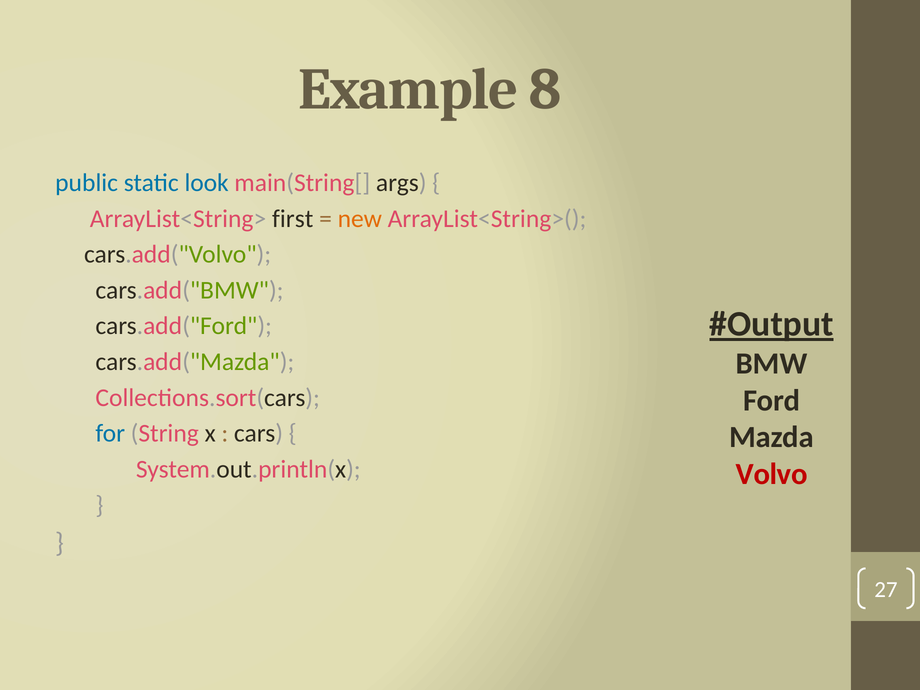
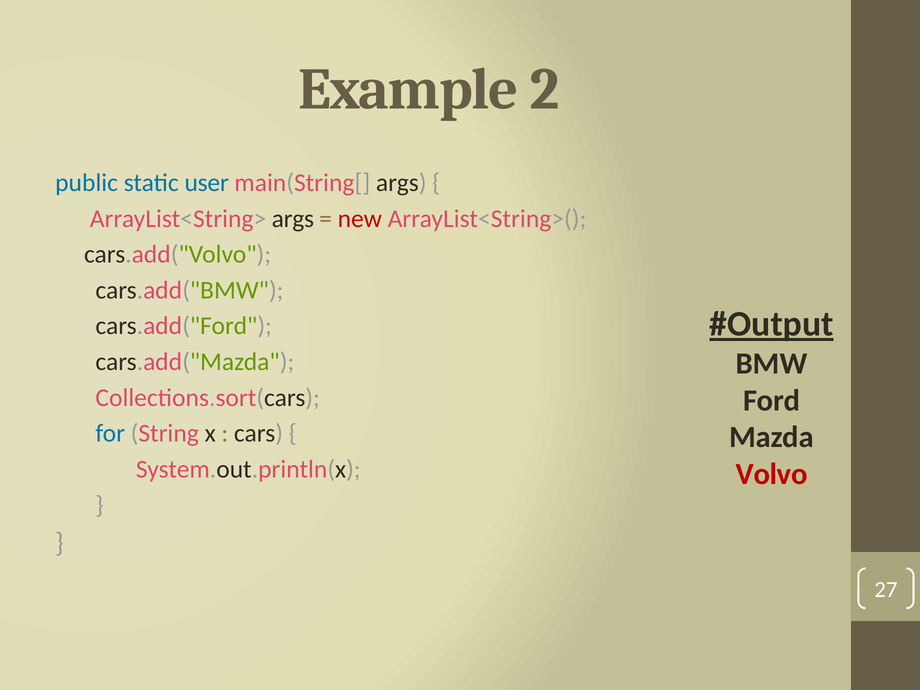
8: 8 -> 2
look: look -> user
ArrayList<String> first: first -> args
new colour: orange -> red
